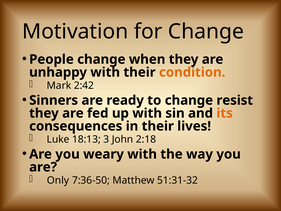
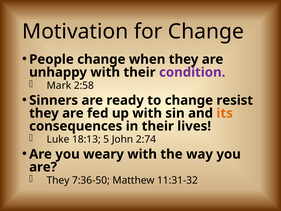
condition colour: orange -> purple
2:42: 2:42 -> 2:58
3: 3 -> 5
2:18: 2:18 -> 2:74
Only at (58, 180): Only -> They
51:31-32: 51:31-32 -> 11:31-32
